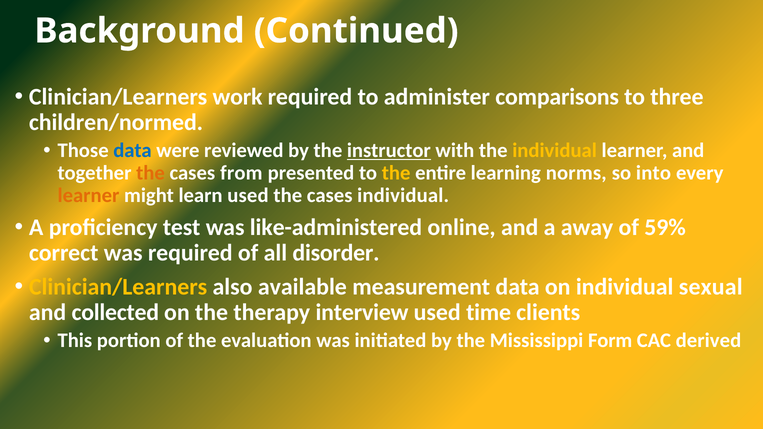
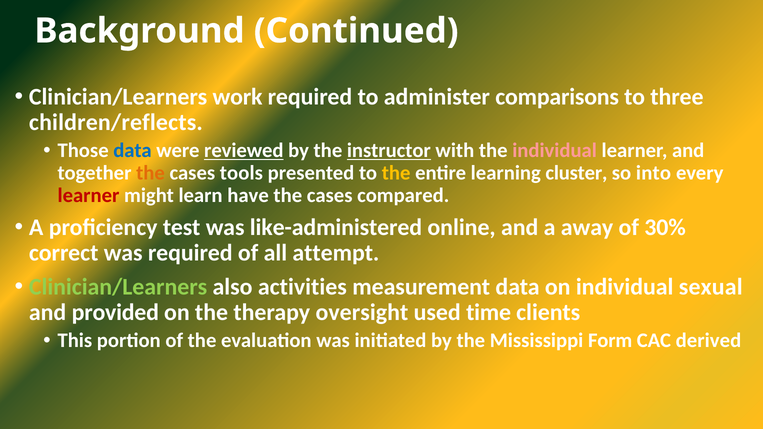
children/normed: children/normed -> children/reflects
reviewed underline: none -> present
individual at (555, 151) colour: yellow -> pink
from: from -> tools
norms: norms -> cluster
learner at (88, 195) colour: orange -> red
learn used: used -> have
cases individual: individual -> compared
59%: 59% -> 30%
disorder: disorder -> attempt
Clinician/Learners at (118, 287) colour: yellow -> light green
available: available -> activities
collected: collected -> provided
interview: interview -> oversight
